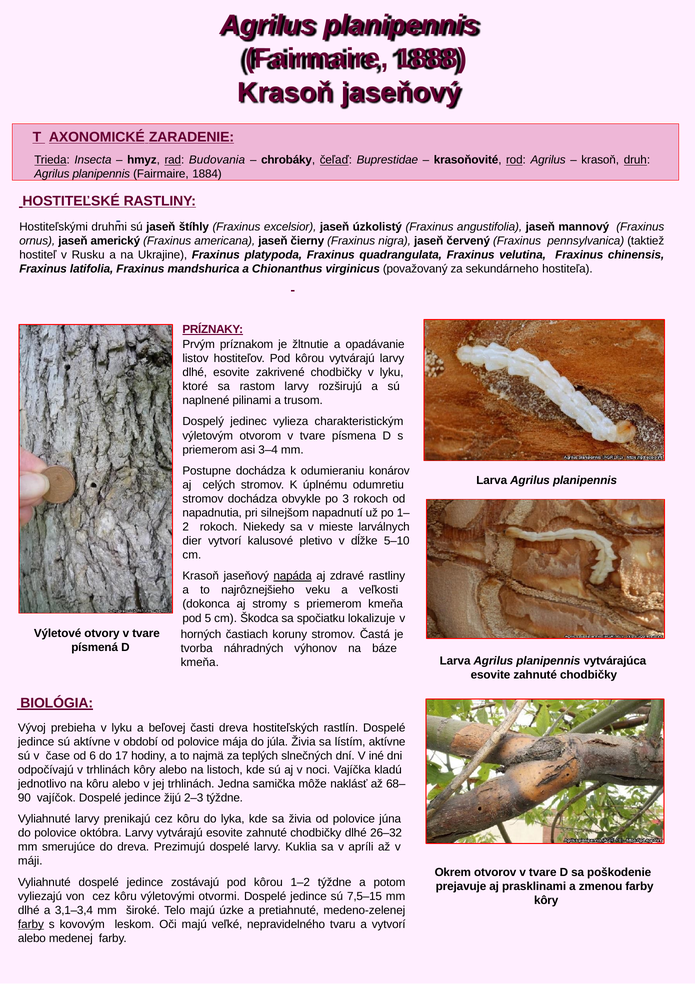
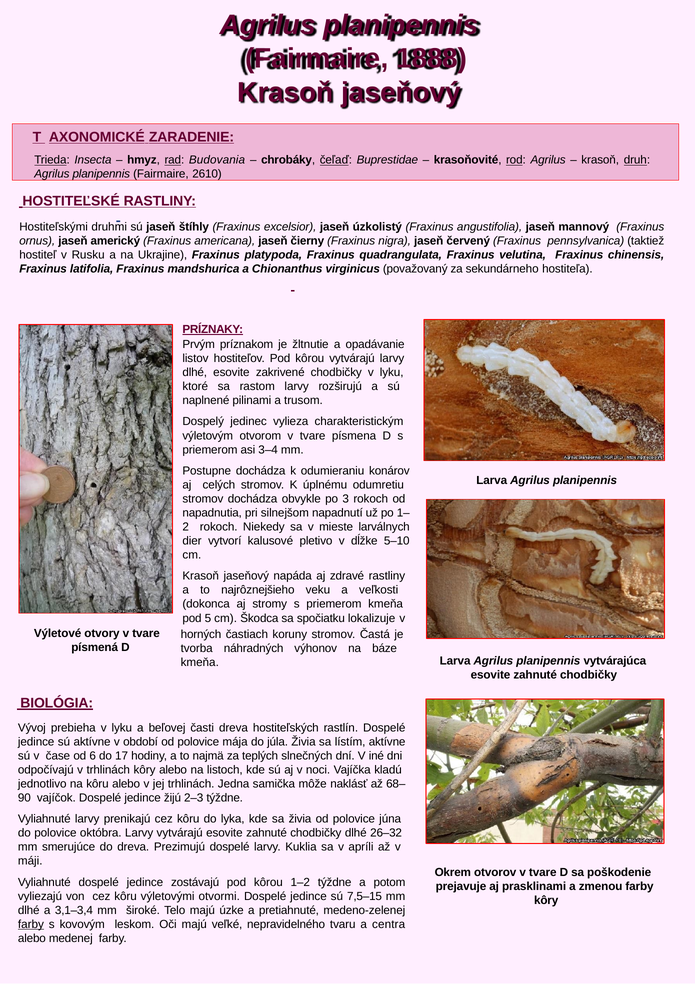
1884: 1884 -> 2610
napáda underline: present -> none
a vytvorí: vytvorí -> centra
